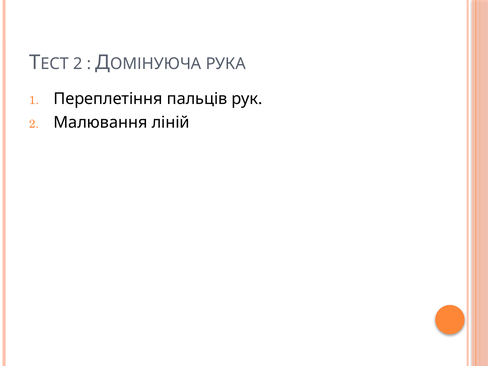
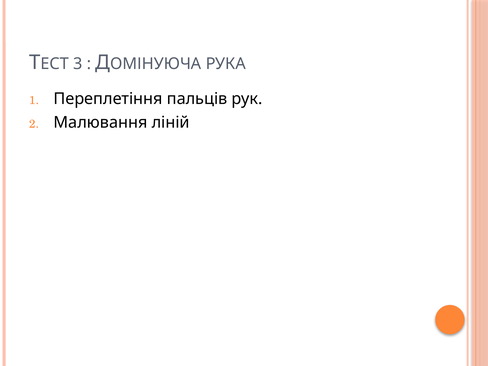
2 at (78, 64): 2 -> 3
